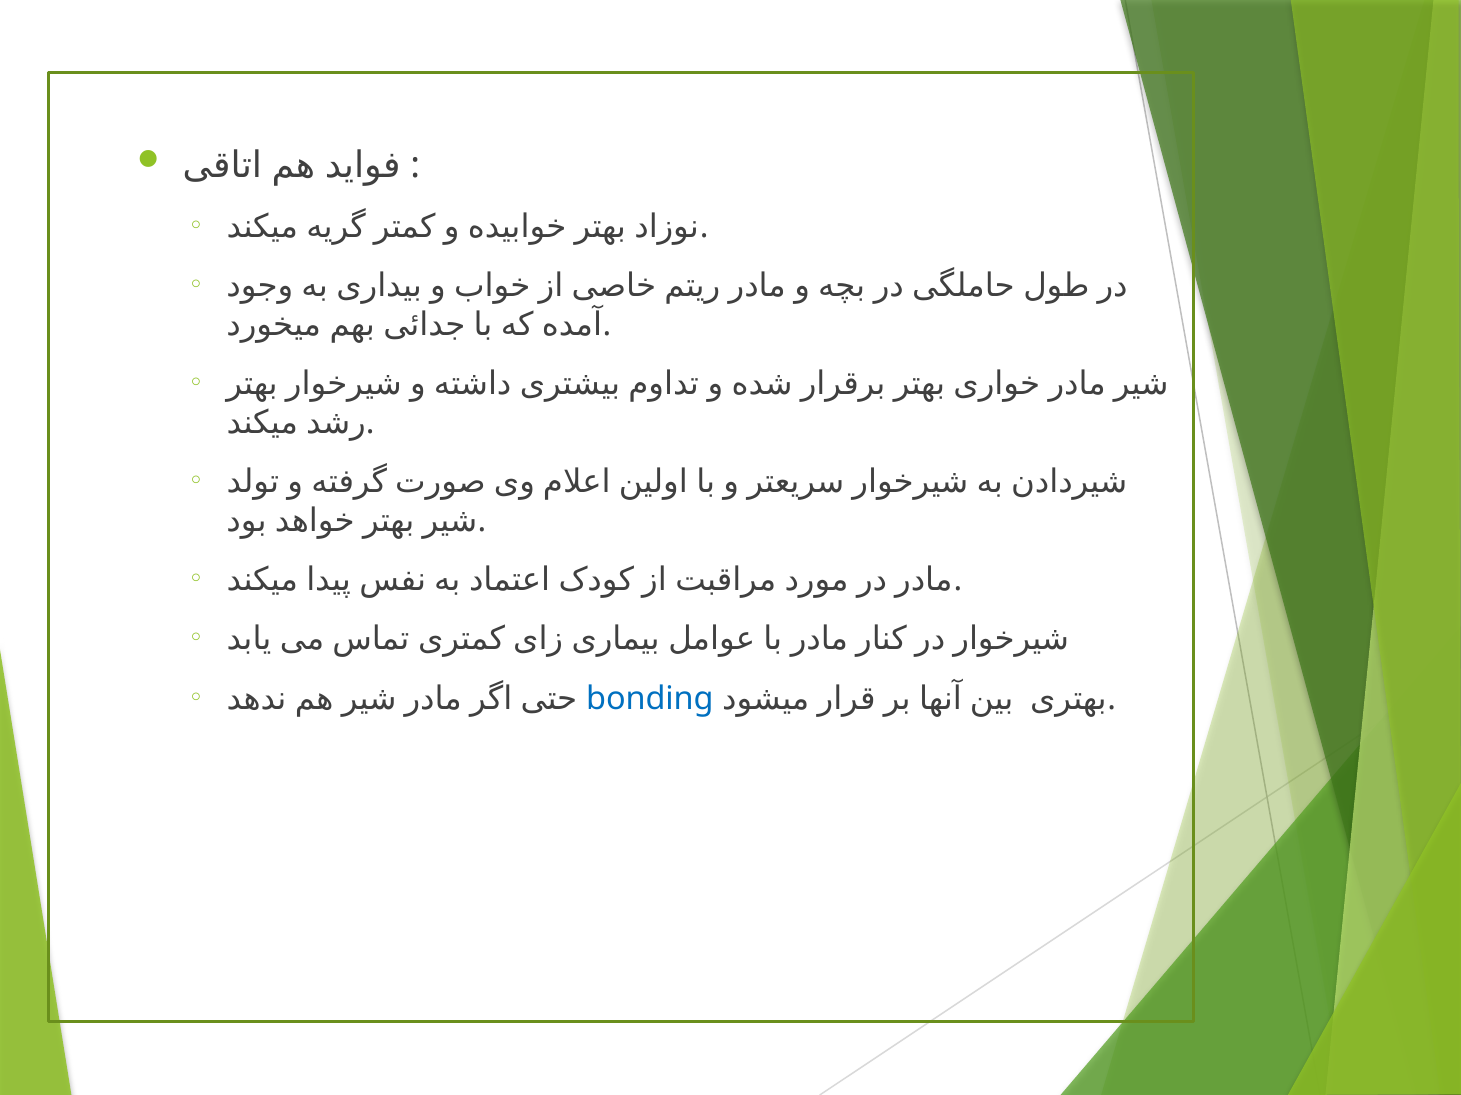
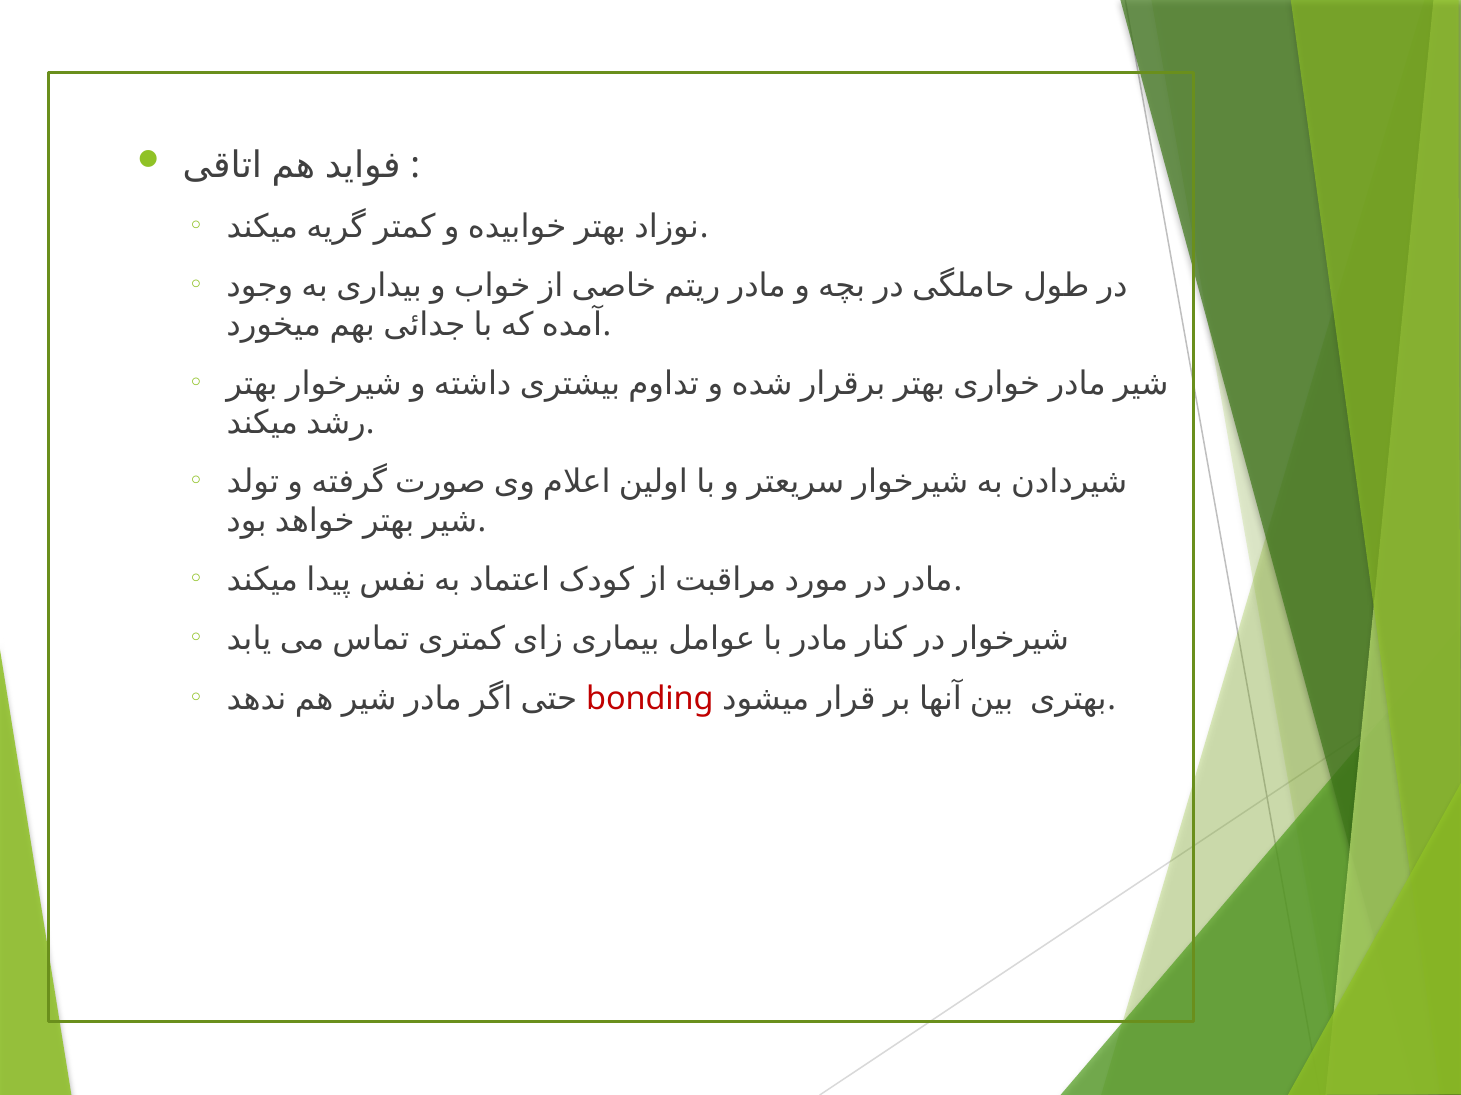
bonding colour: blue -> red
